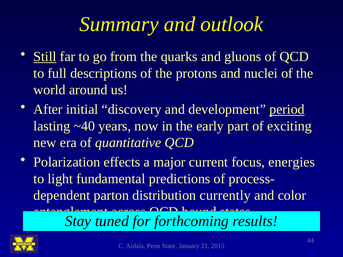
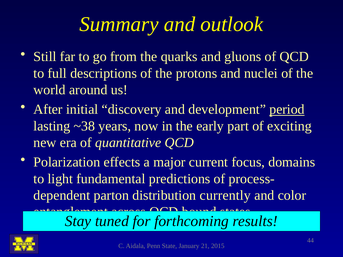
Still underline: present -> none
~40: ~40 -> ~38
energies: energies -> domains
